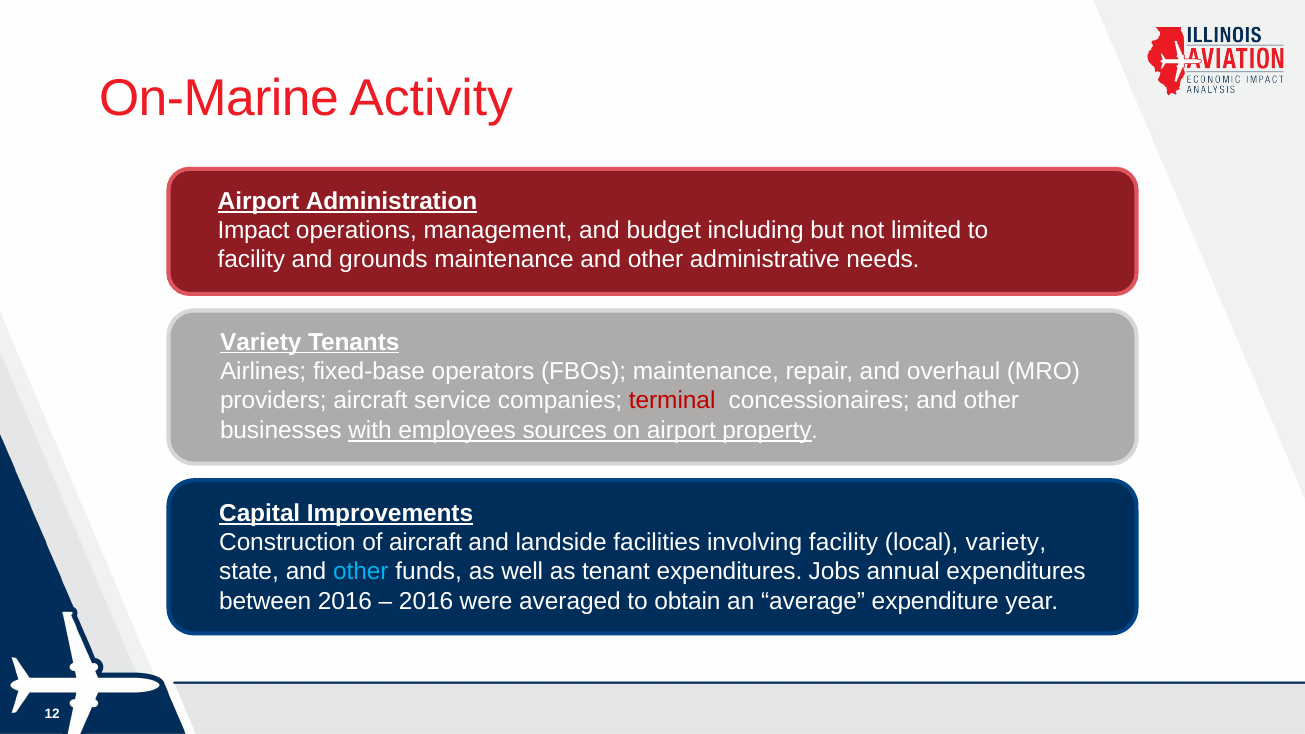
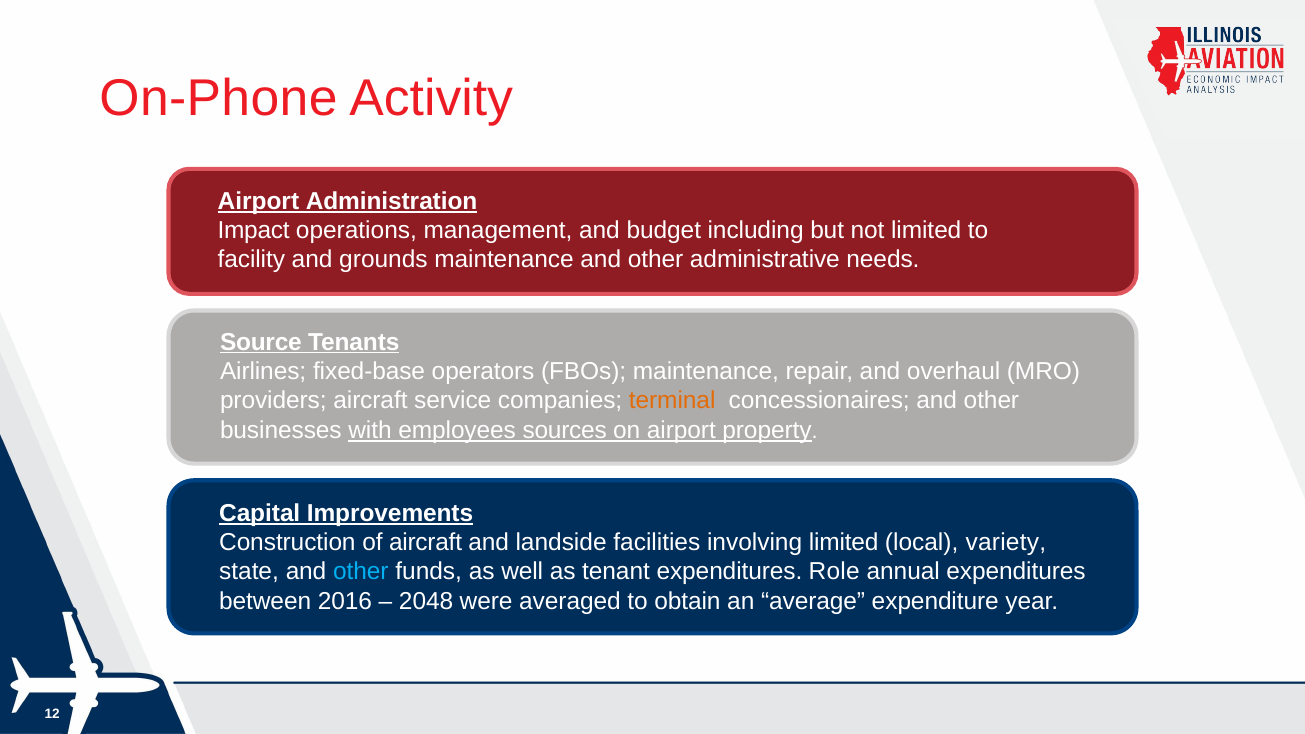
On-Marine: On-Marine -> On-Phone
Variety at (261, 342): Variety -> Source
terminal colour: red -> orange
involving facility: facility -> limited
Jobs: Jobs -> Role
2016 at (426, 601): 2016 -> 2048
